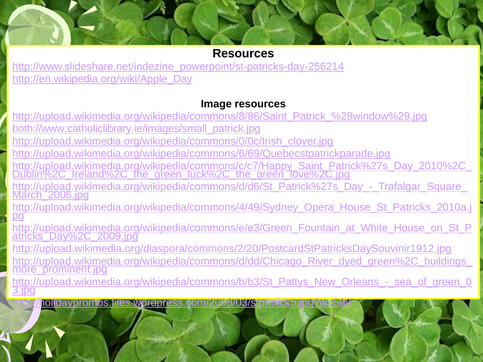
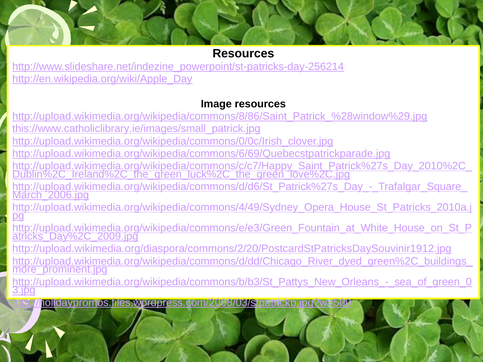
both://www.catholiclibrary.ie/images/small_patrick.jpg: both://www.catholiclibrary.ie/images/small_patrick.jpg -> this://www.catholiclibrary.ie/images/small_patrick.jpg
